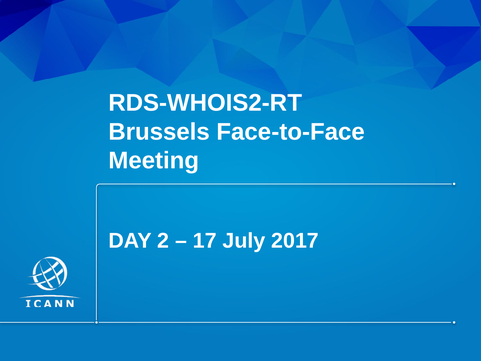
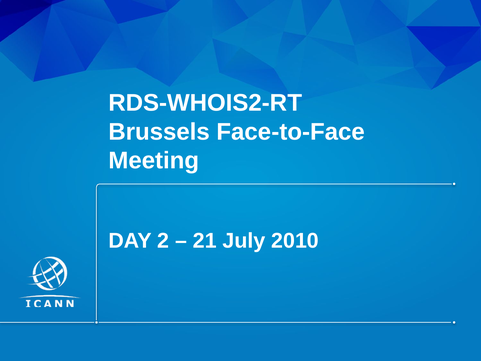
17: 17 -> 21
2017: 2017 -> 2010
